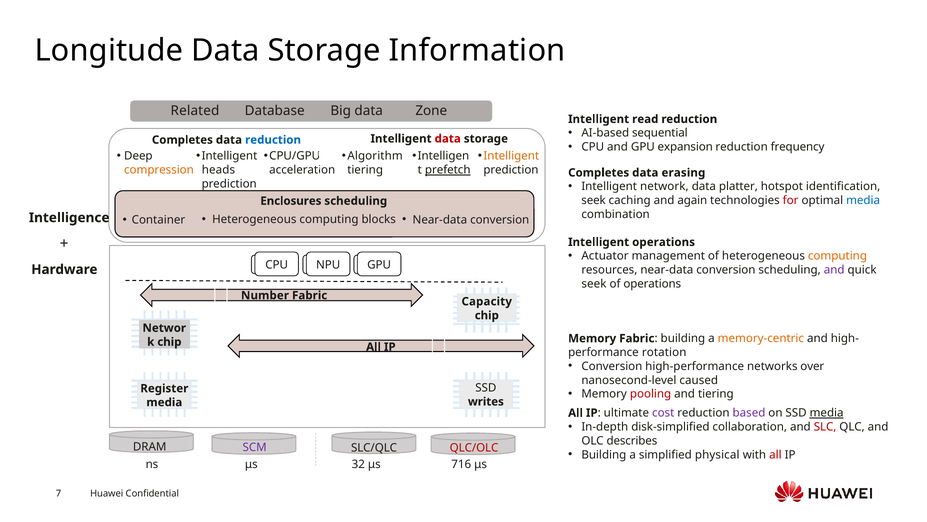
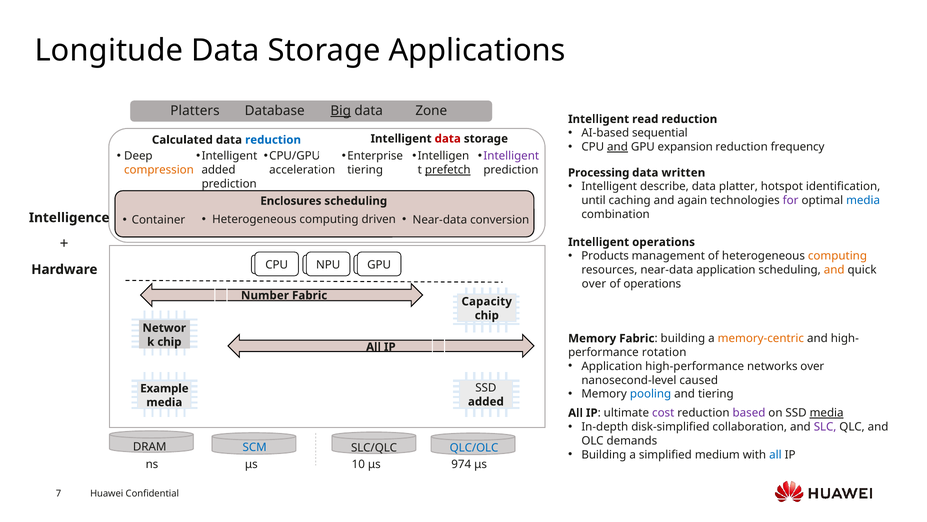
Information: Information -> Applications
Related: Related -> Platters
Big underline: none -> present
Completes at (182, 140): Completes -> Calculated
and at (618, 147) underline: none -> present
Algorithm: Algorithm -> Enterprise
Intelligent at (511, 156) colour: orange -> purple
heads at (218, 170): heads -> added
Completes at (599, 173): Completes -> Processing
erasing: erasing -> written
network: network -> describe
seek at (594, 200): seek -> until
for colour: red -> purple
blocks: blocks -> driven
Actuator: Actuator -> Products
resources near-data conversion: conversion -> application
and at (834, 270) colour: purple -> orange
seek at (594, 284): seek -> over
Conversion at (612, 366): Conversion -> Application
Register: Register -> Example
pooling colour: red -> blue
writes at (486, 401): writes -> added
SLC colour: red -> purple
describes: describes -> demands
SCM colour: purple -> blue
QLC/OLC colour: red -> blue
physical: physical -> medium
all at (775, 454) colour: red -> blue
32: 32 -> 10
716: 716 -> 974
